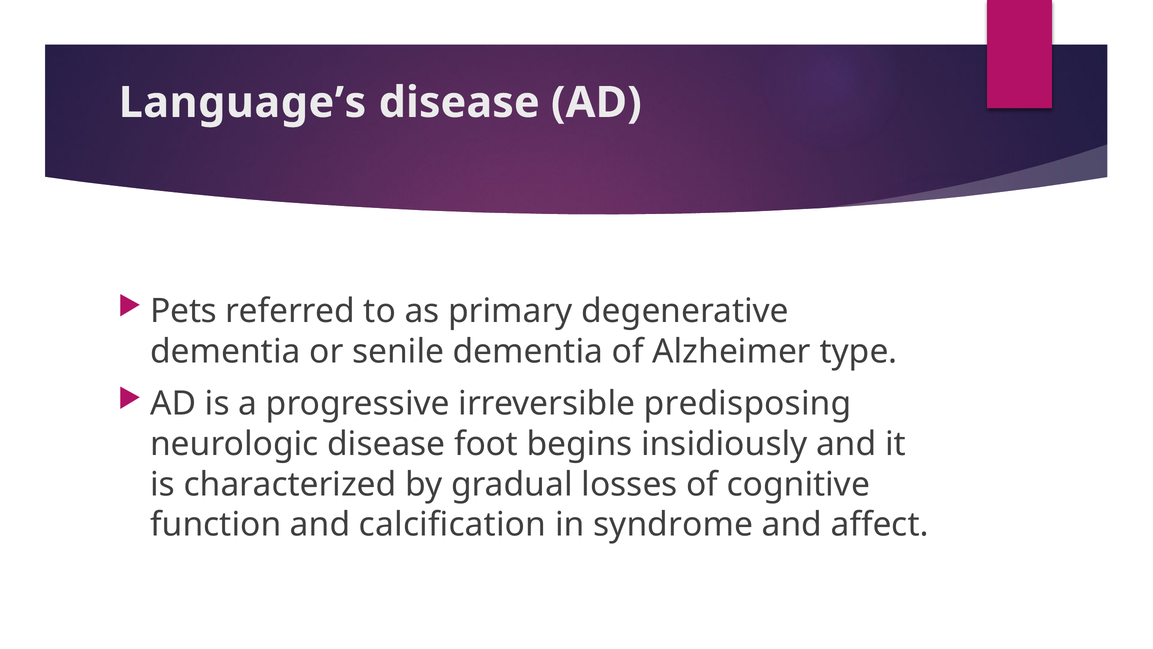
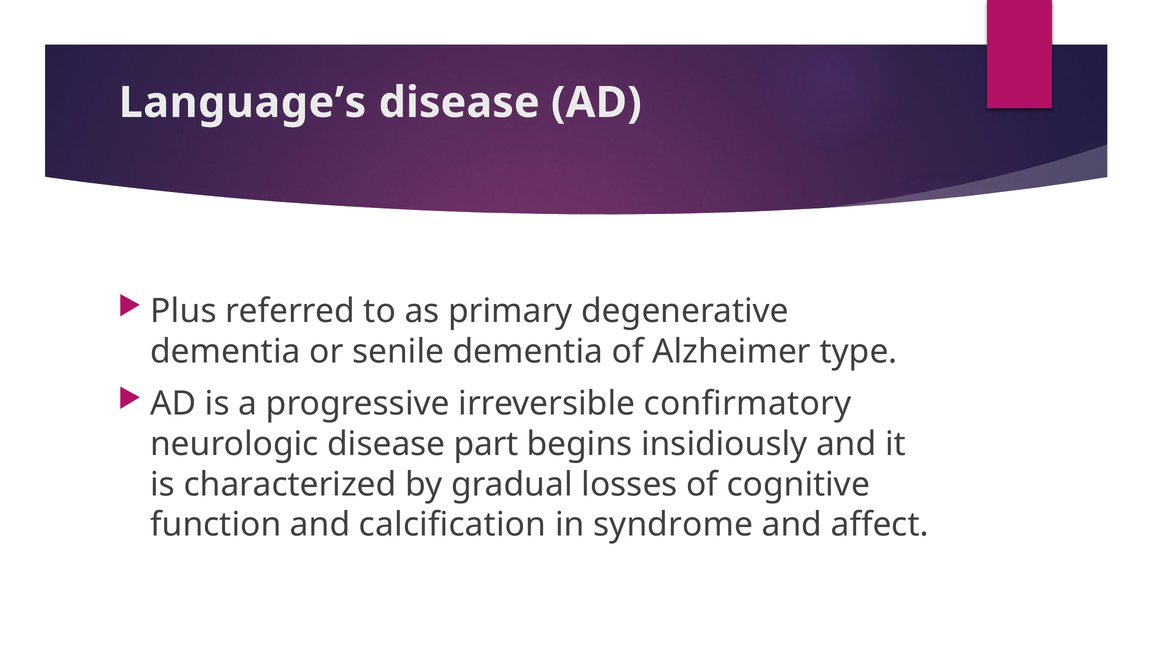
Pets: Pets -> Plus
predisposing: predisposing -> confirmatory
foot: foot -> part
